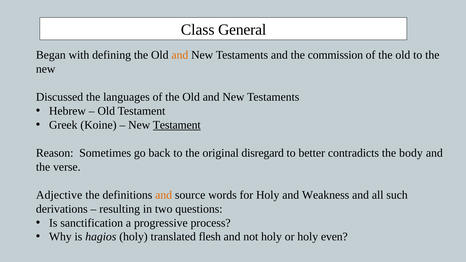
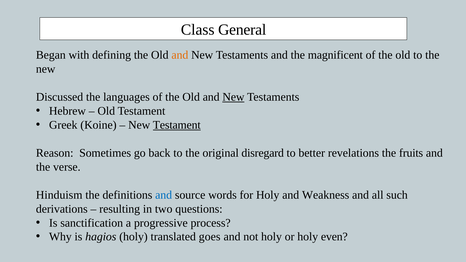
commission: commission -> magnificent
New at (233, 97) underline: none -> present
contradicts: contradicts -> revelations
body: body -> fruits
Adjective: Adjective -> Hinduism
and at (164, 195) colour: orange -> blue
flesh: flesh -> goes
